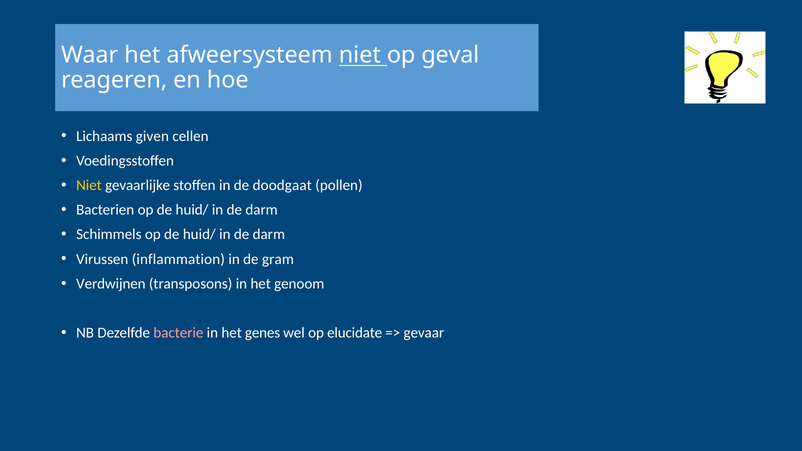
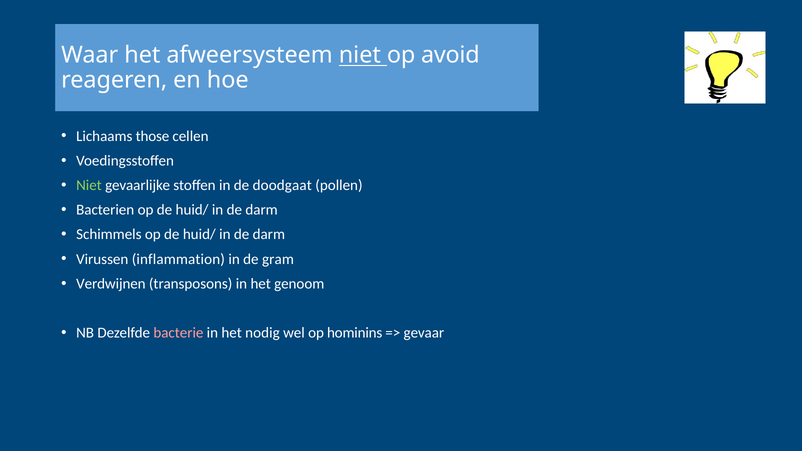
geval: geval -> avoid
given: given -> those
Niet at (89, 185) colour: yellow -> light green
genes: genes -> nodig
elucidate: elucidate -> hominins
